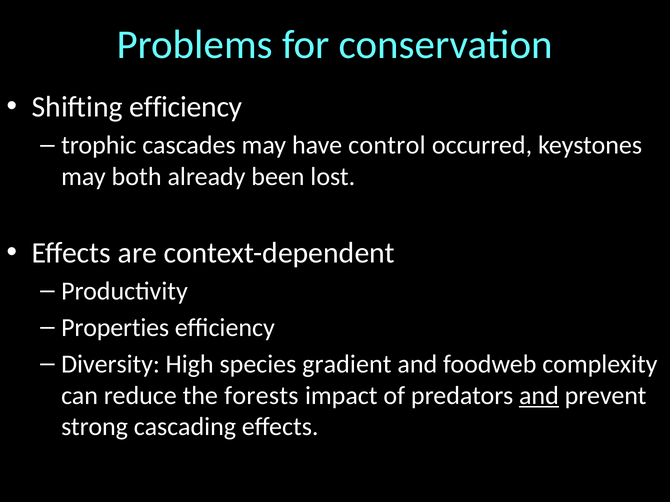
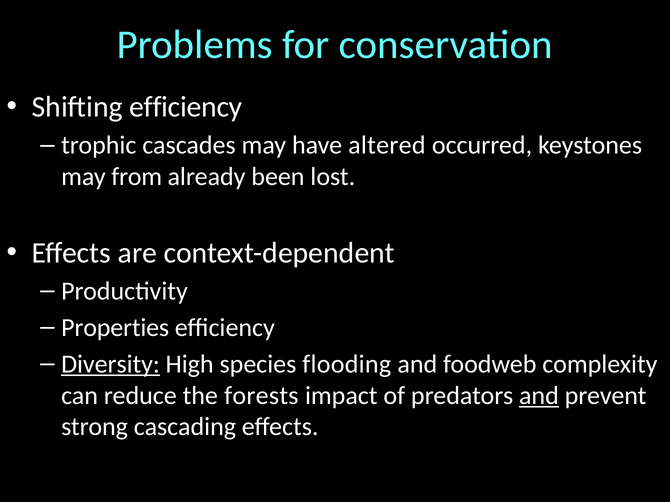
control: control -> altered
both: both -> from
Diversity underline: none -> present
gradient: gradient -> flooding
